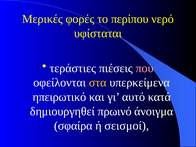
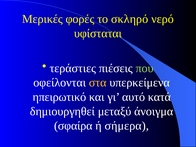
περίπου: περίπου -> σκληρό
που colour: pink -> light green
πρωινό: πρωινό -> μεταξύ
σεισμοί: σεισμοί -> σήμερα
